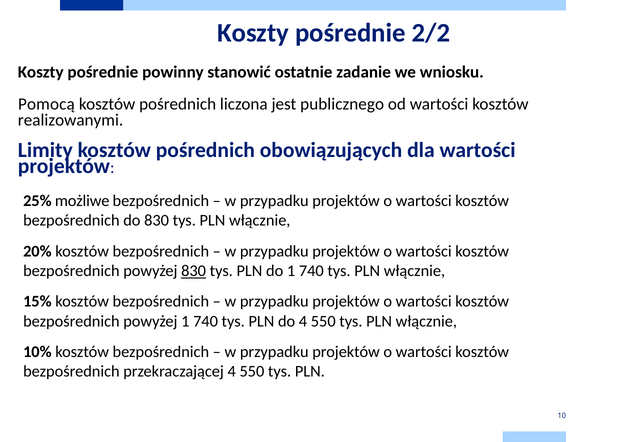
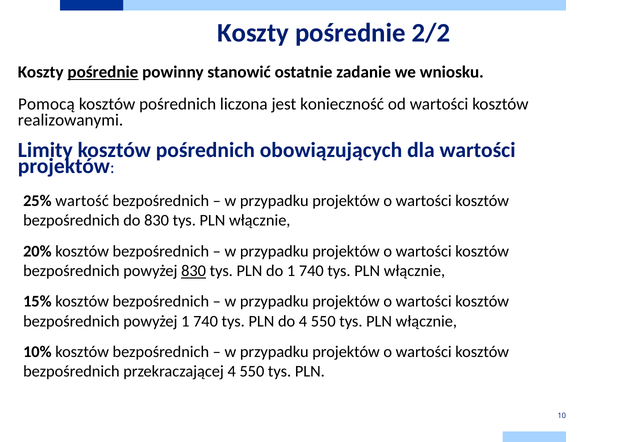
pośrednie at (103, 72) underline: none -> present
publicznego: publicznego -> konieczność
możliwe: możliwe -> wartość
